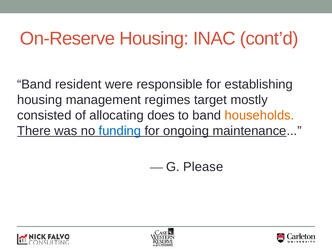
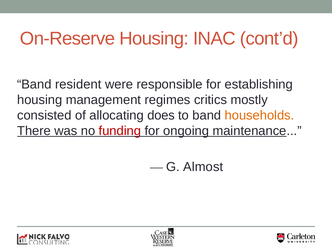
target: target -> critics
funding colour: blue -> red
Please: Please -> Almost
